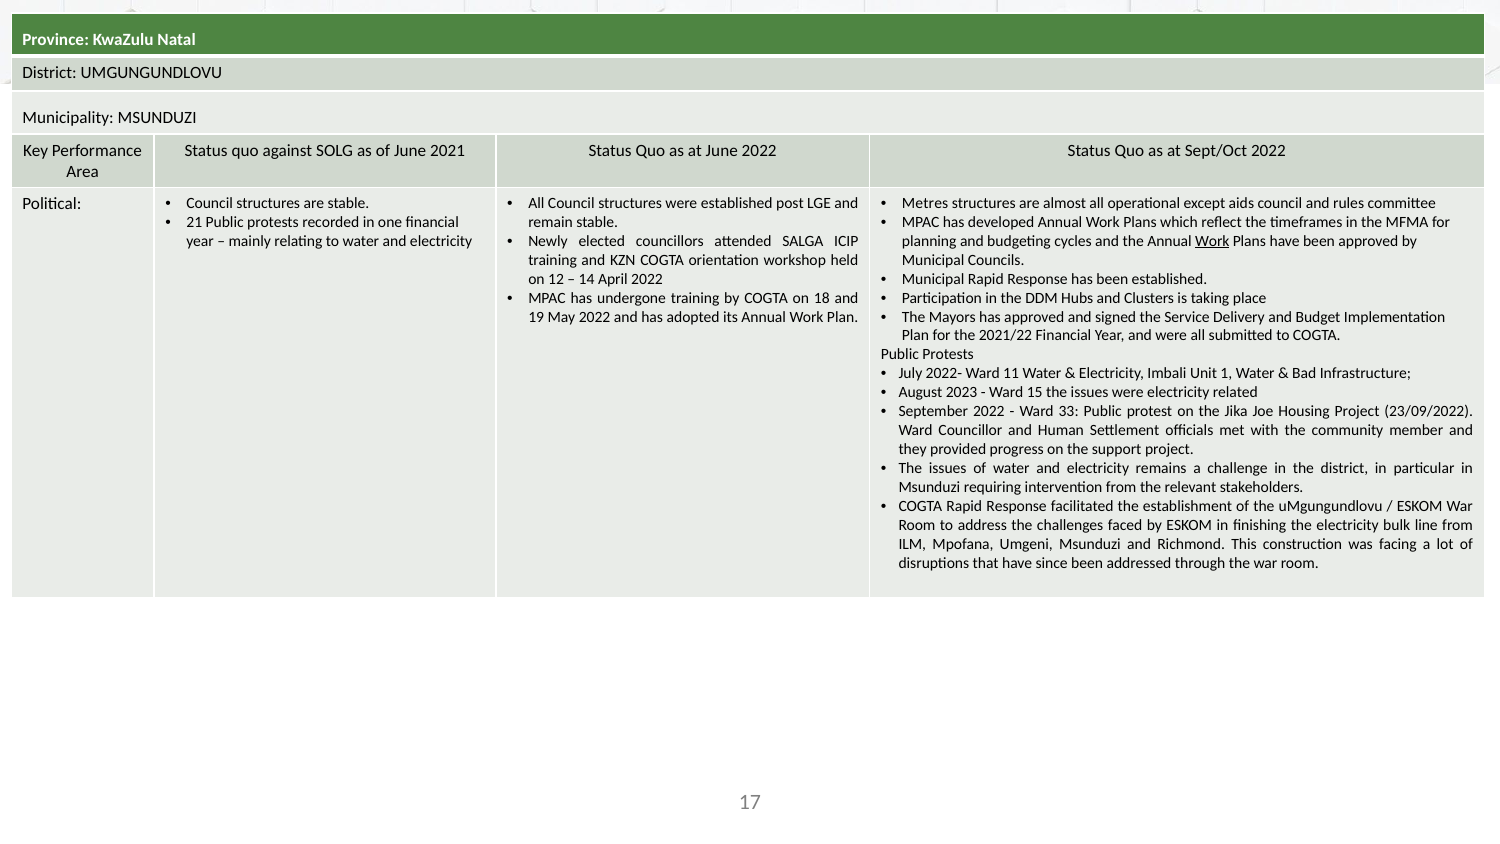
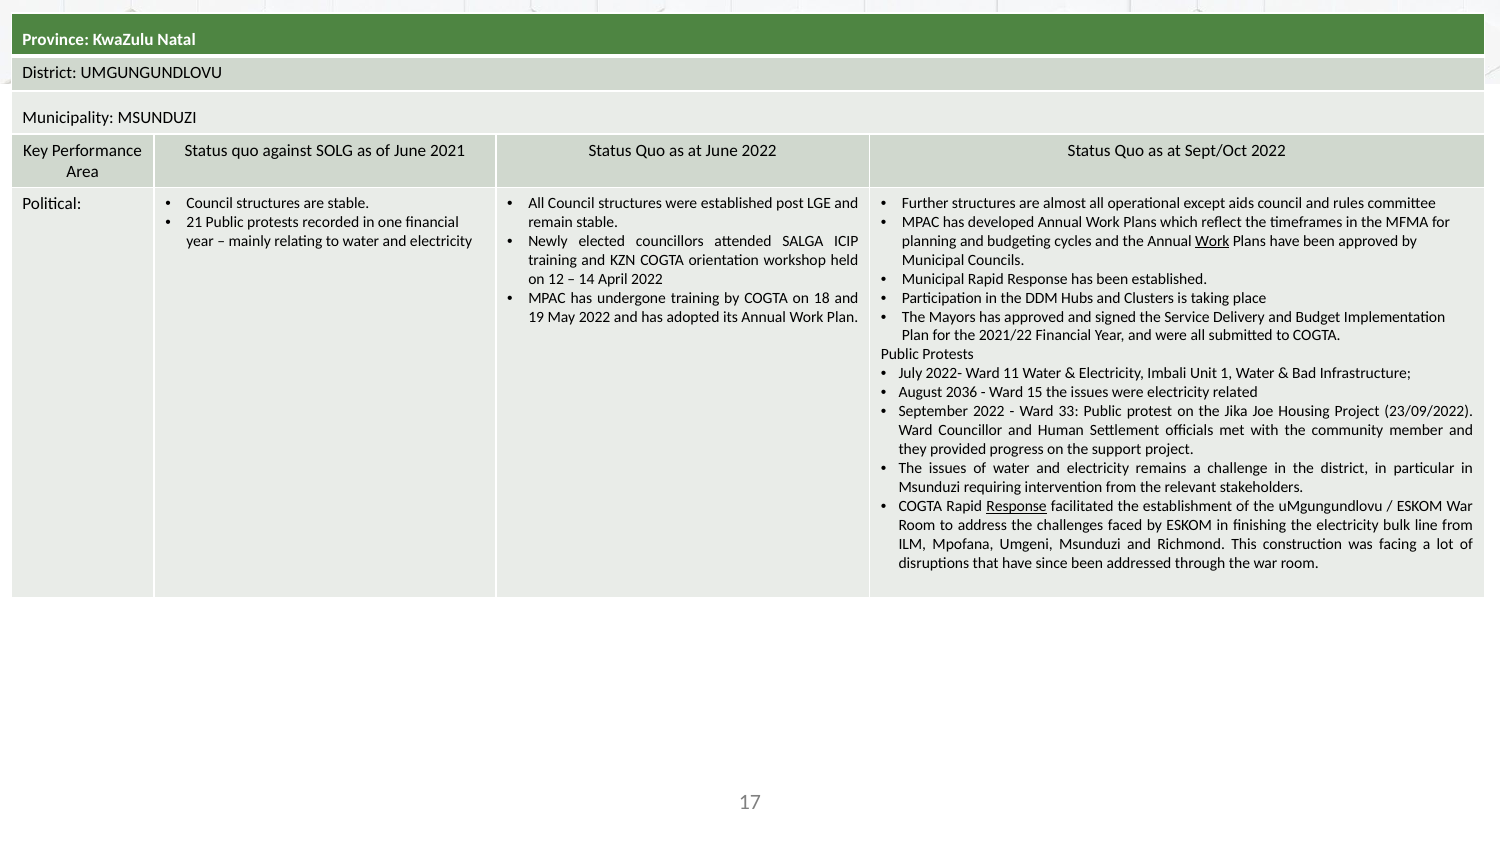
Metres: Metres -> Further
2023: 2023 -> 2036
Response at (1017, 506) underline: none -> present
